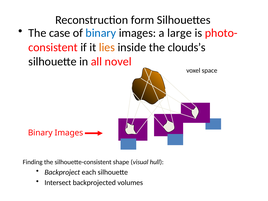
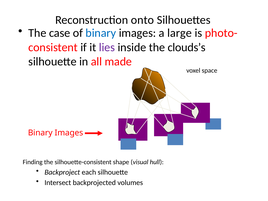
form: form -> onto
lies colour: orange -> purple
novel: novel -> made
